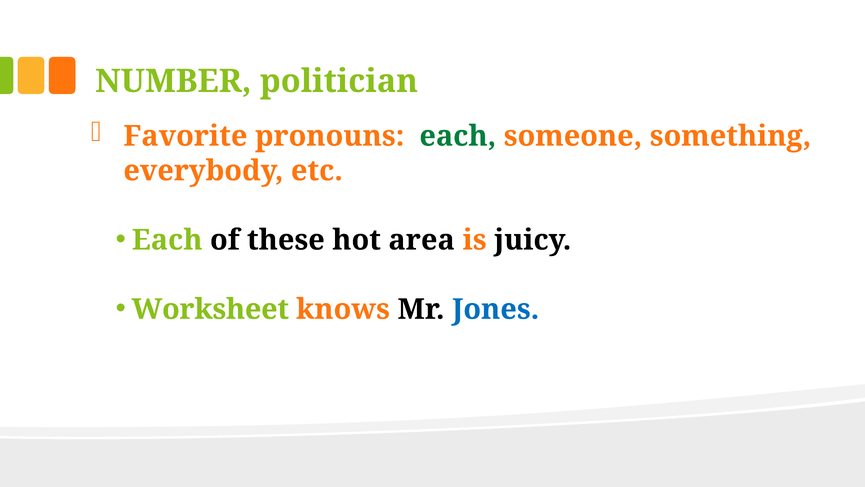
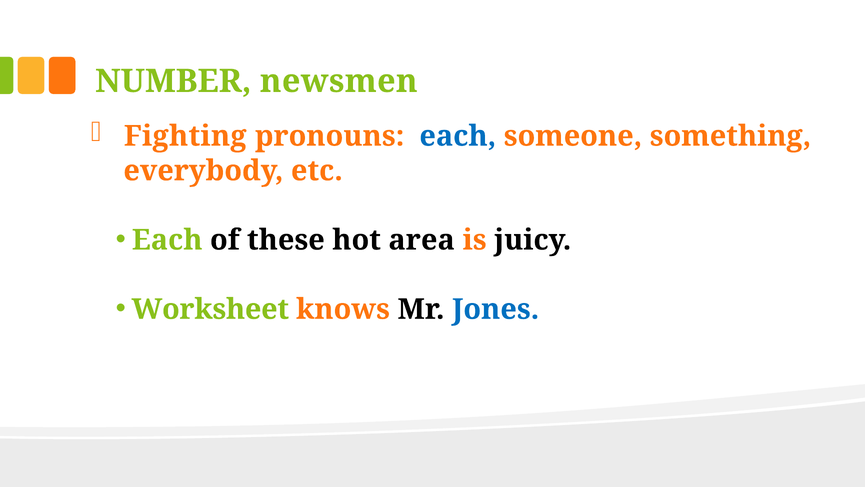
politician: politician -> newsmen
Favorite: Favorite -> Fighting
each at (458, 136) colour: green -> blue
